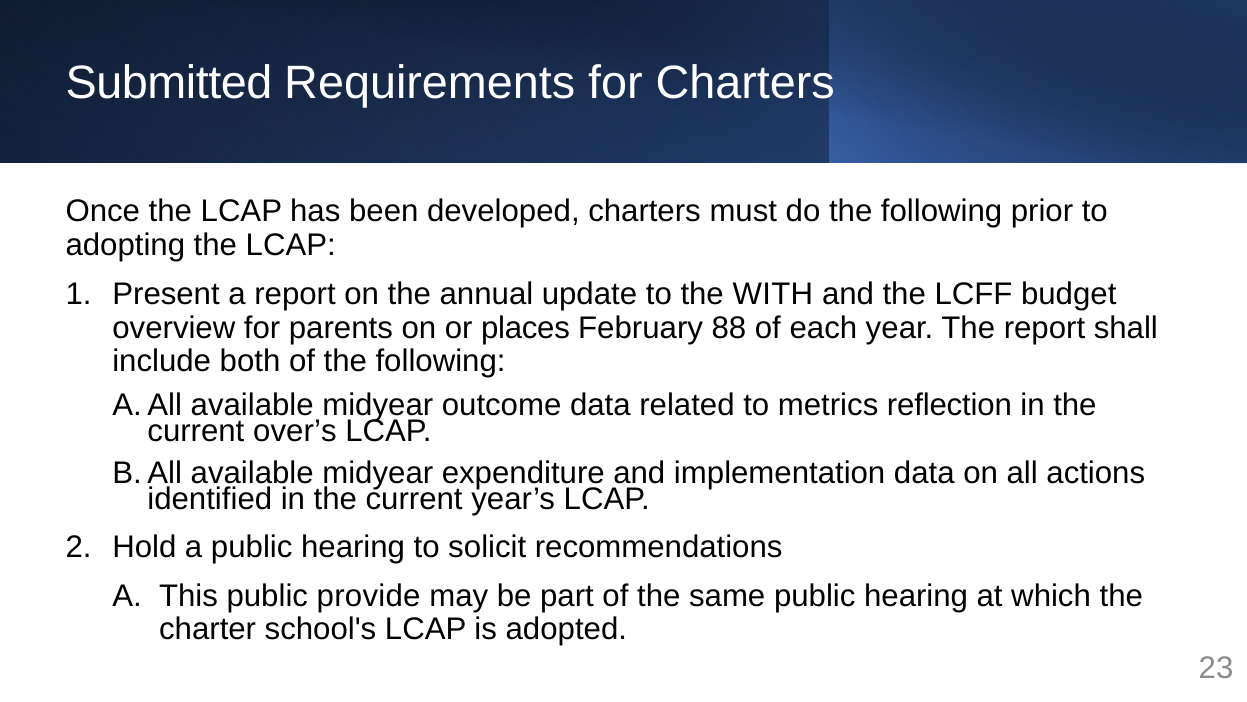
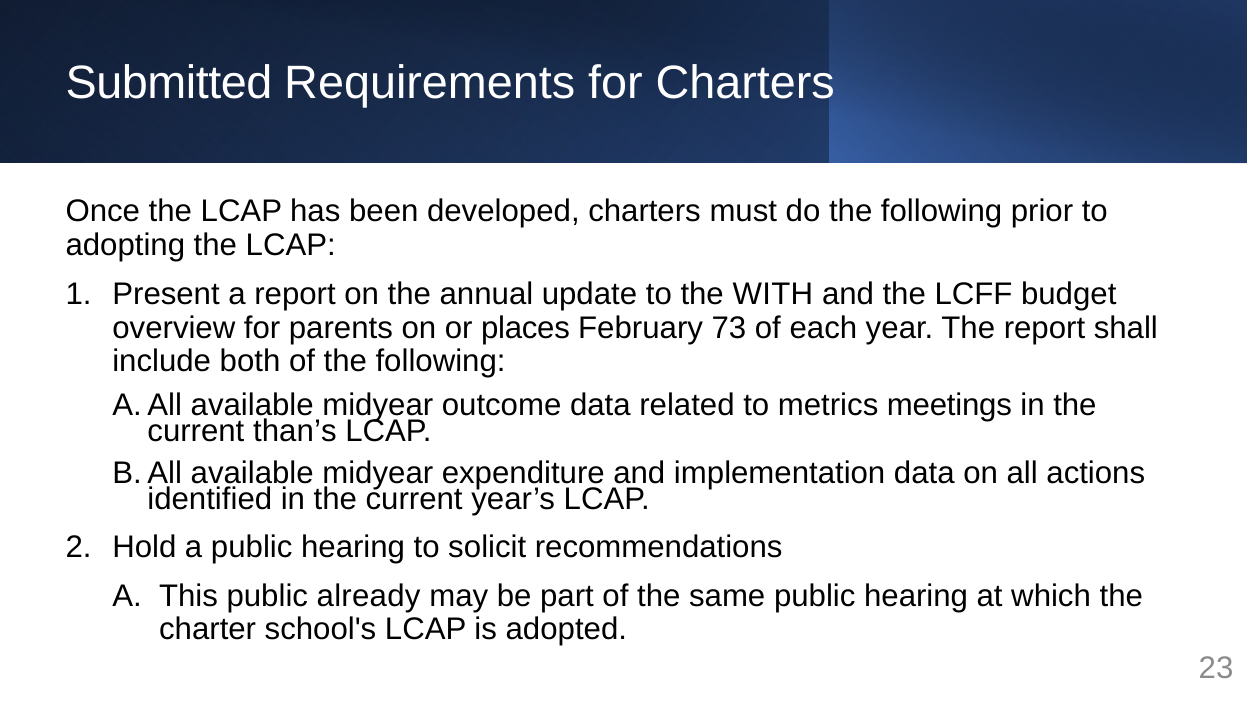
88: 88 -> 73
reflection: reflection -> meetings
over’s: over’s -> than’s
provide: provide -> already
